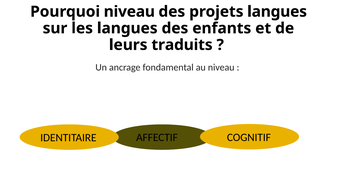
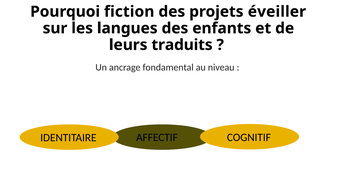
Pourquoi niveau: niveau -> fiction
projets langues: langues -> éveiller
